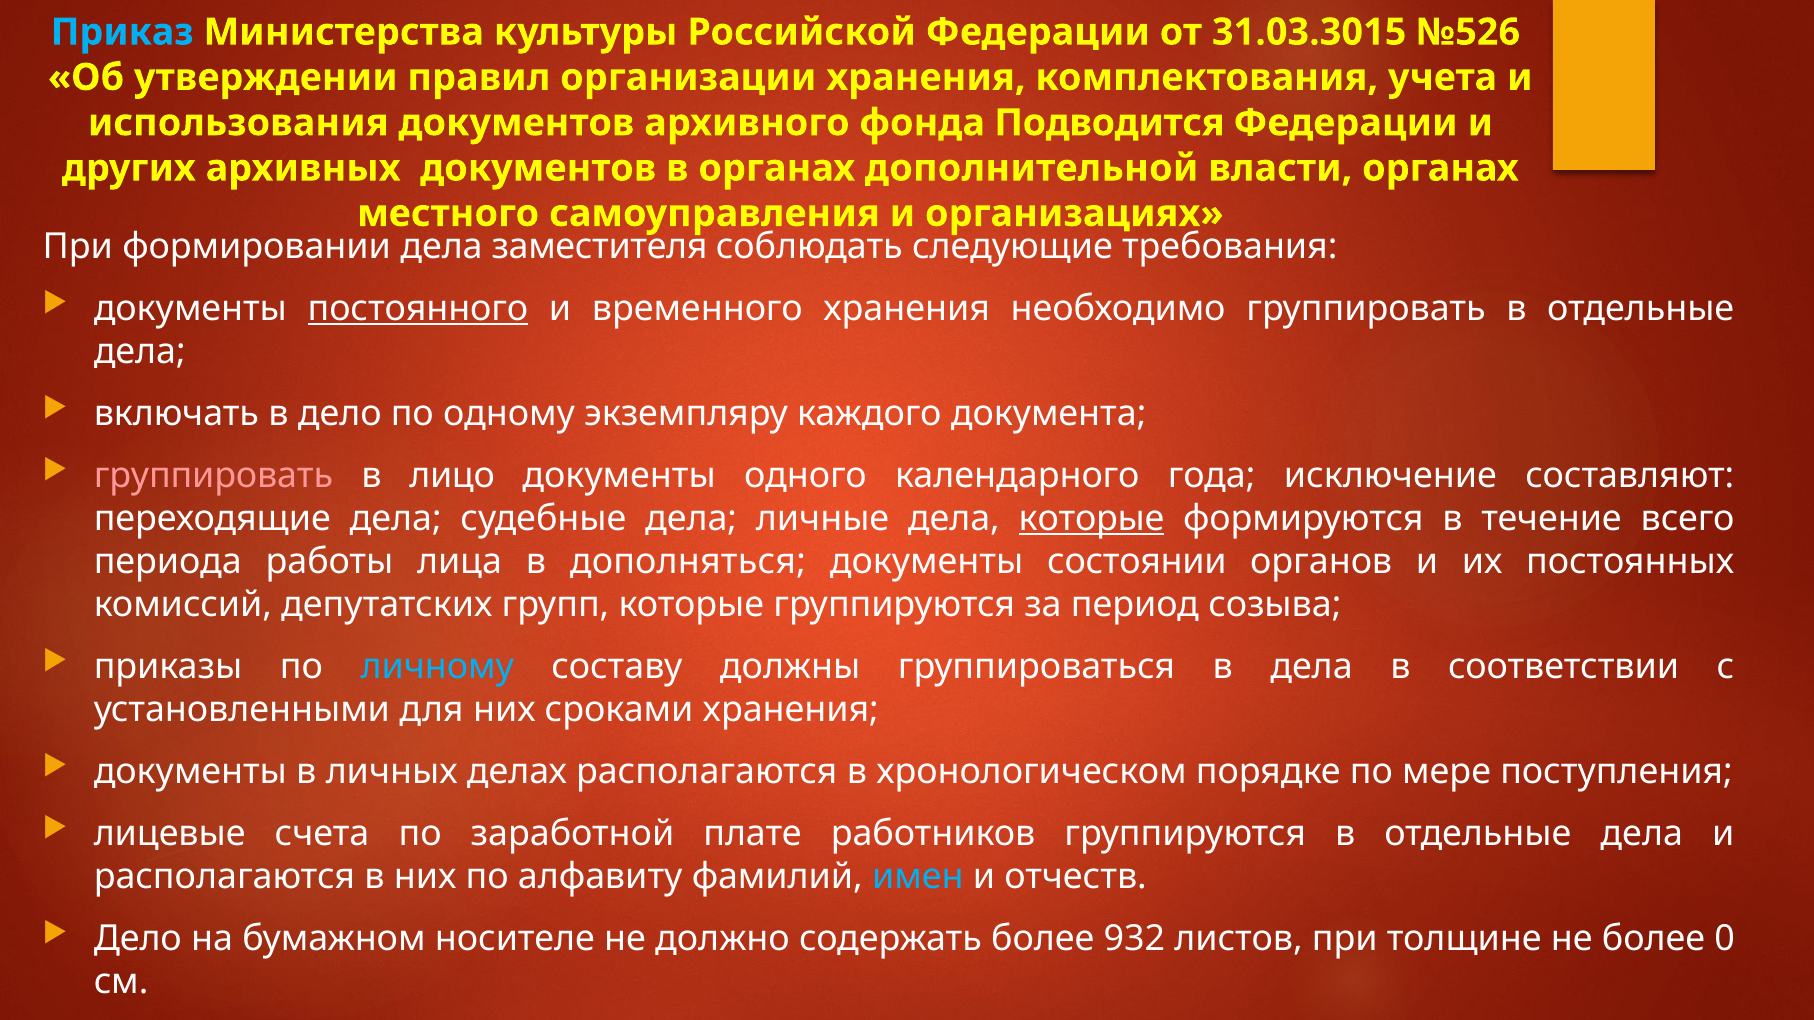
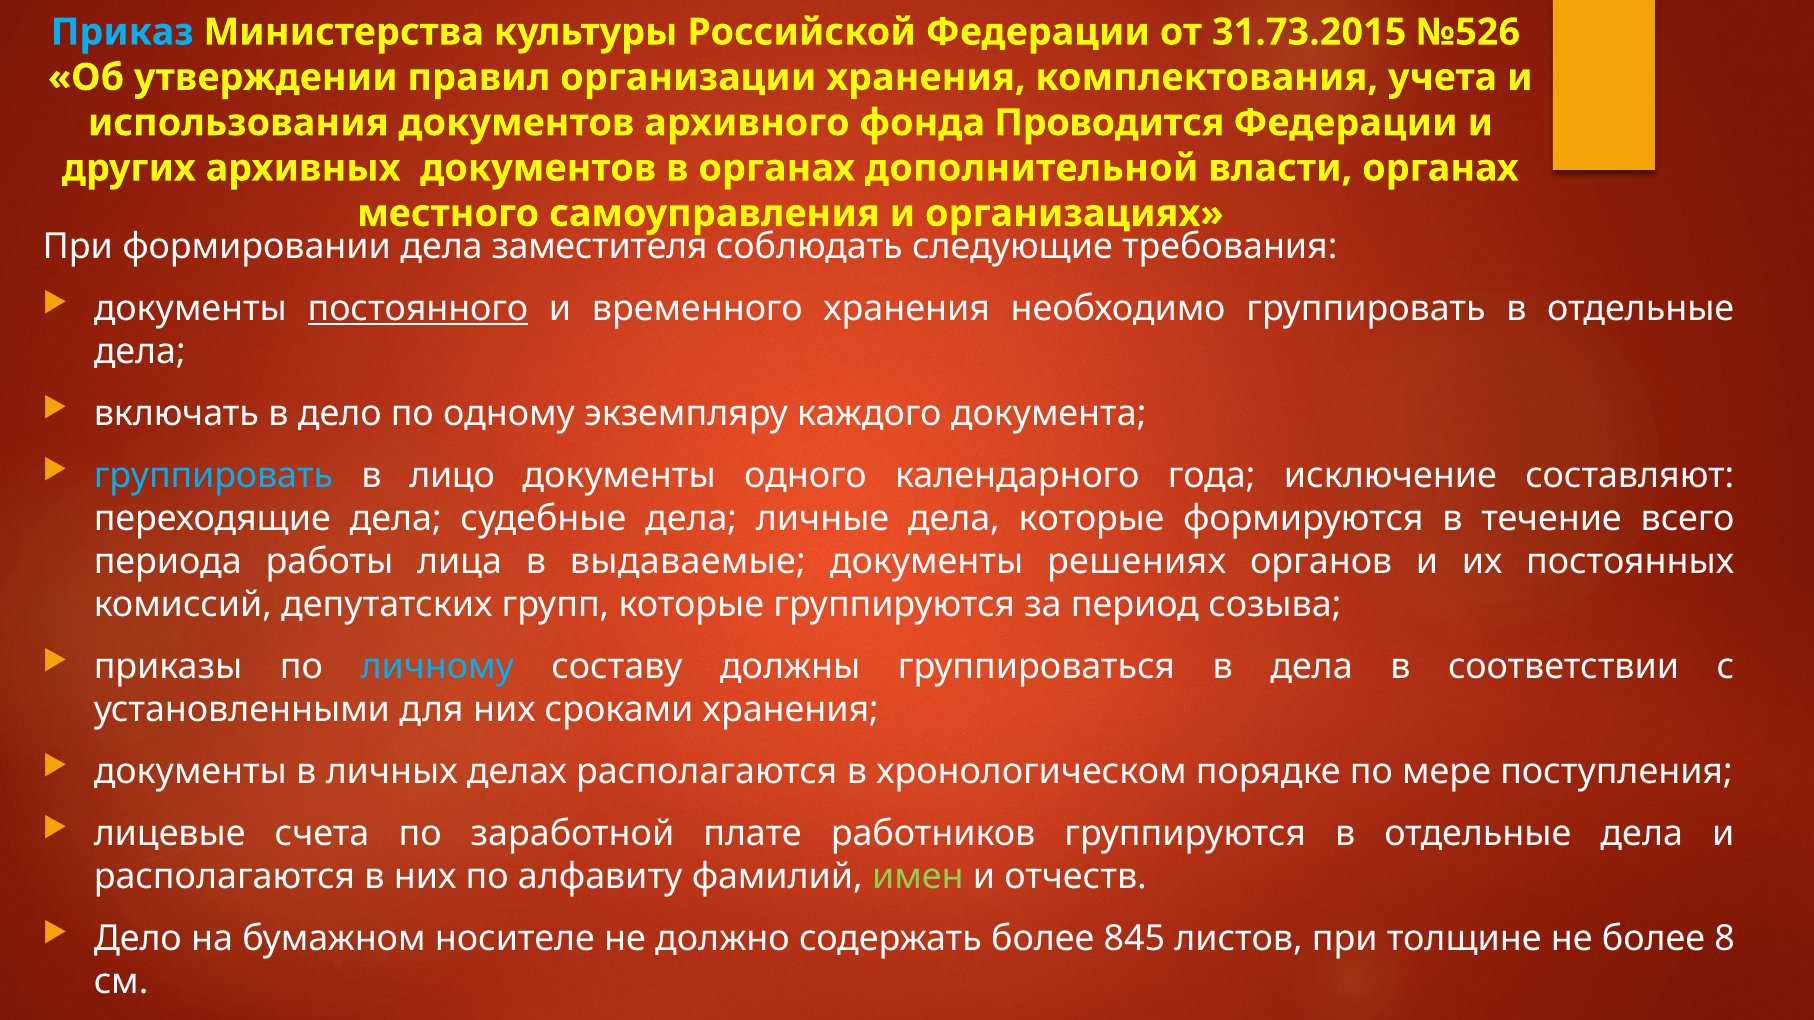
31.03.3015: 31.03.3015 -> 31.73.2015
Подводится: Подводится -> Проводится
группировать at (213, 475) colour: pink -> light blue
которые at (1092, 518) underline: present -> none
дополняться: дополняться -> выдаваемые
состоянии: состоянии -> решениях
имен colour: light blue -> light green
932: 932 -> 845
0: 0 -> 8
